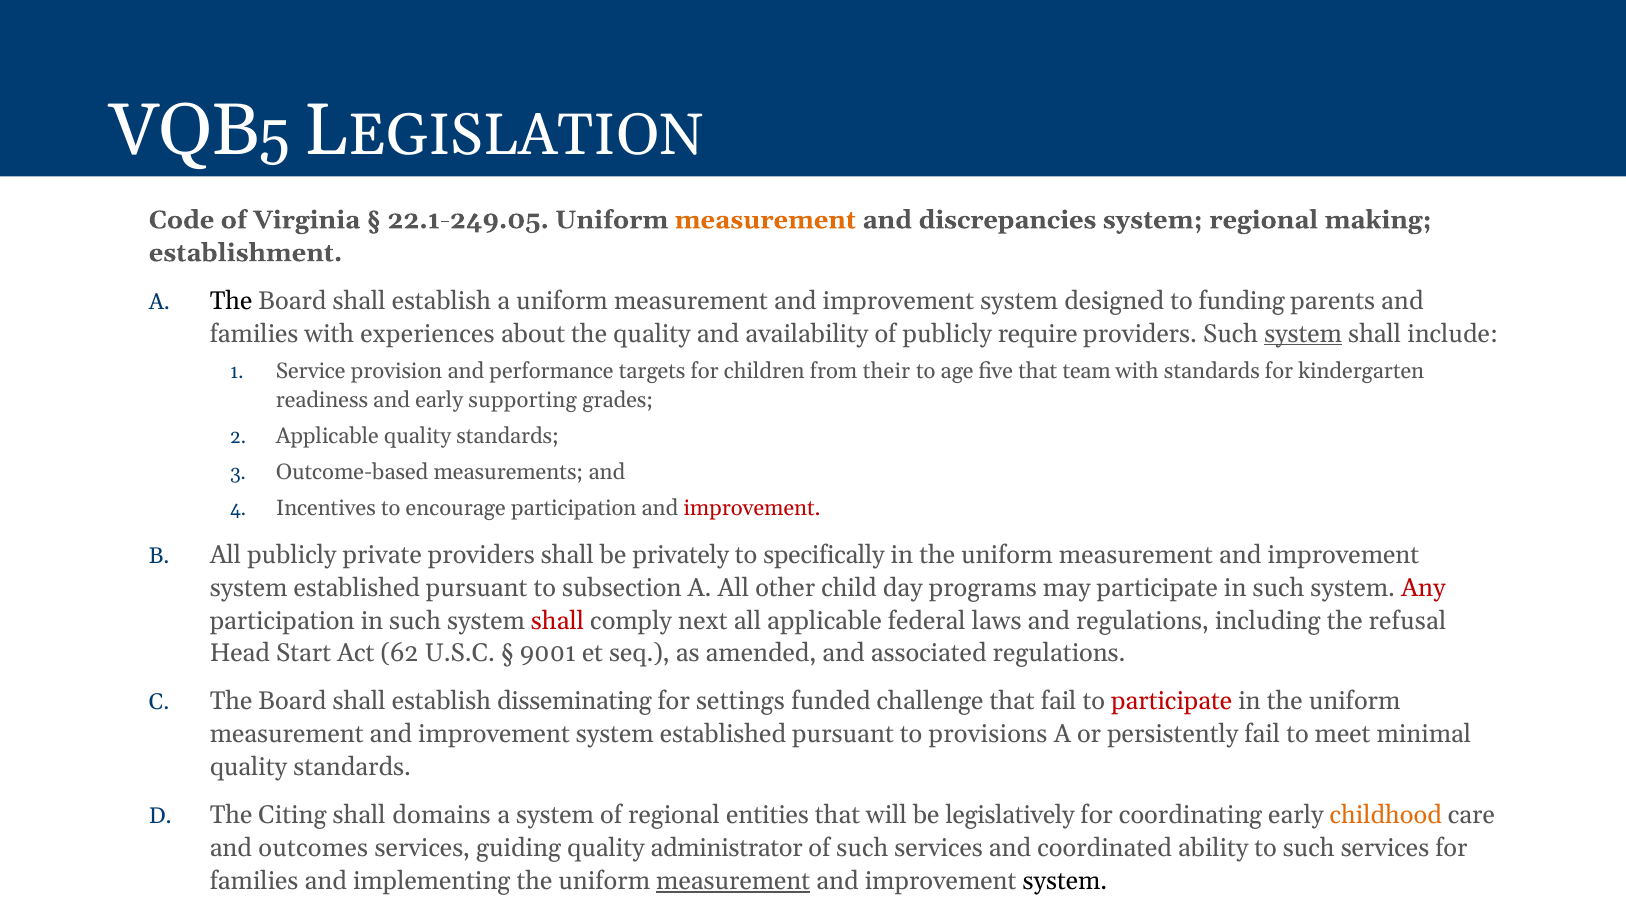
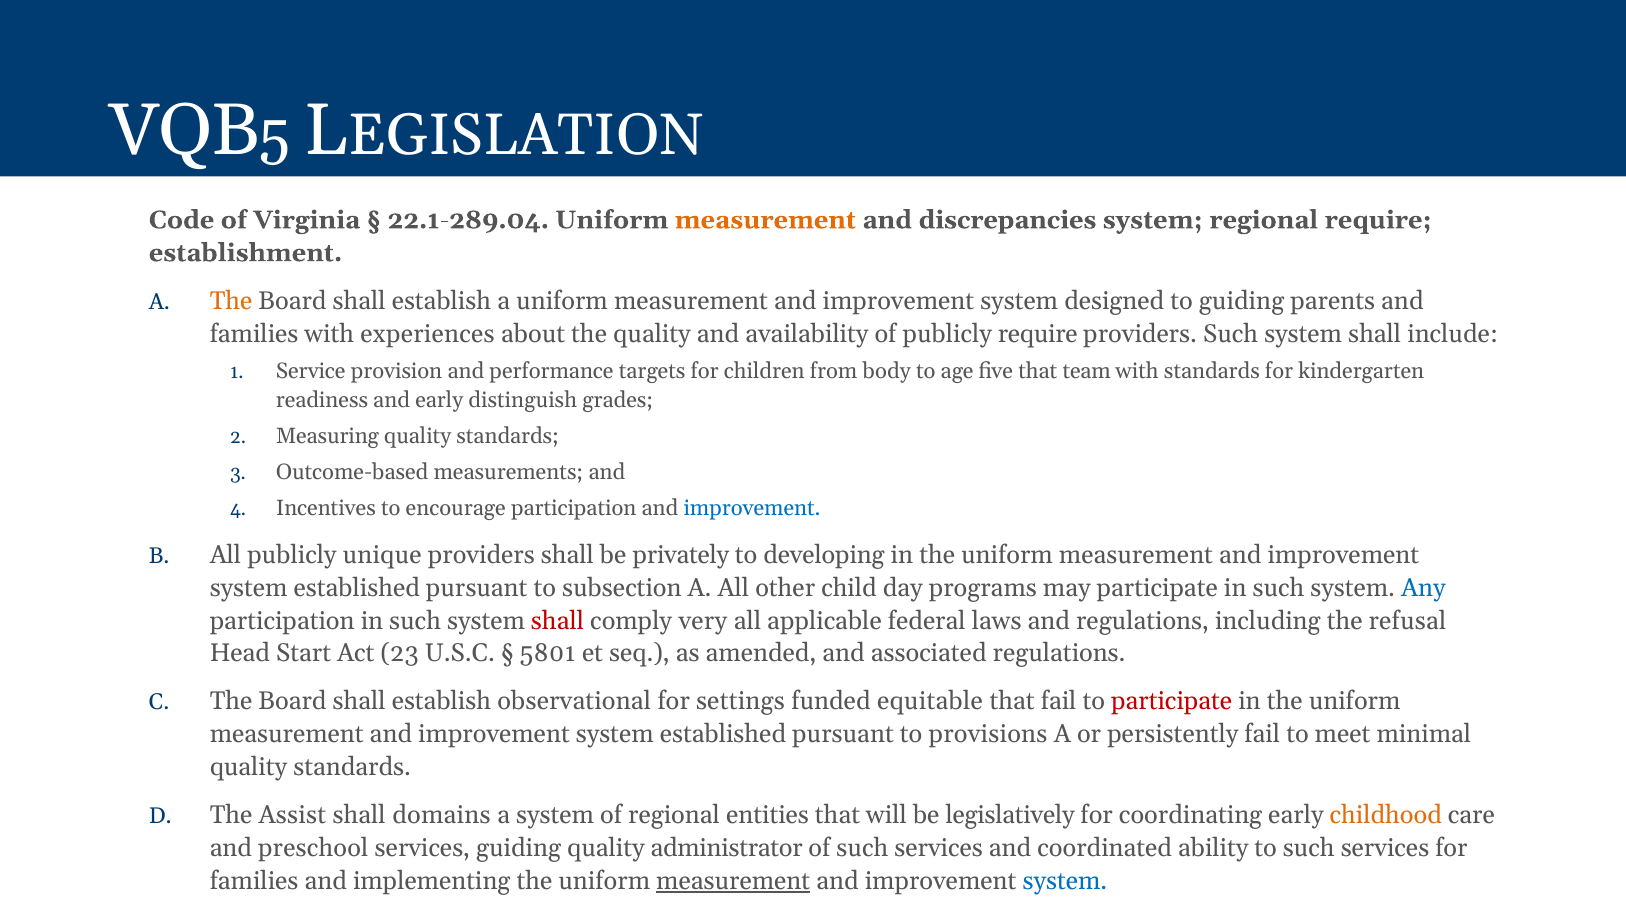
22.1-249.05: 22.1-249.05 -> 22.1-289.04
regional making: making -> require
The at (231, 301) colour: black -> orange
to funding: funding -> guiding
system at (1303, 334) underline: present -> none
their: their -> body
supporting: supporting -> distinguish
Applicable at (327, 437): Applicable -> Measuring
improvement at (752, 509) colour: red -> blue
private: private -> unique
specifically: specifically -> developing
Any colour: red -> blue
next: next -> very
62: 62 -> 23
9001: 9001 -> 5801
disseminating: disseminating -> observational
challenge: challenge -> equitable
Citing: Citing -> Assist
outcomes: outcomes -> preschool
system at (1065, 882) colour: black -> blue
